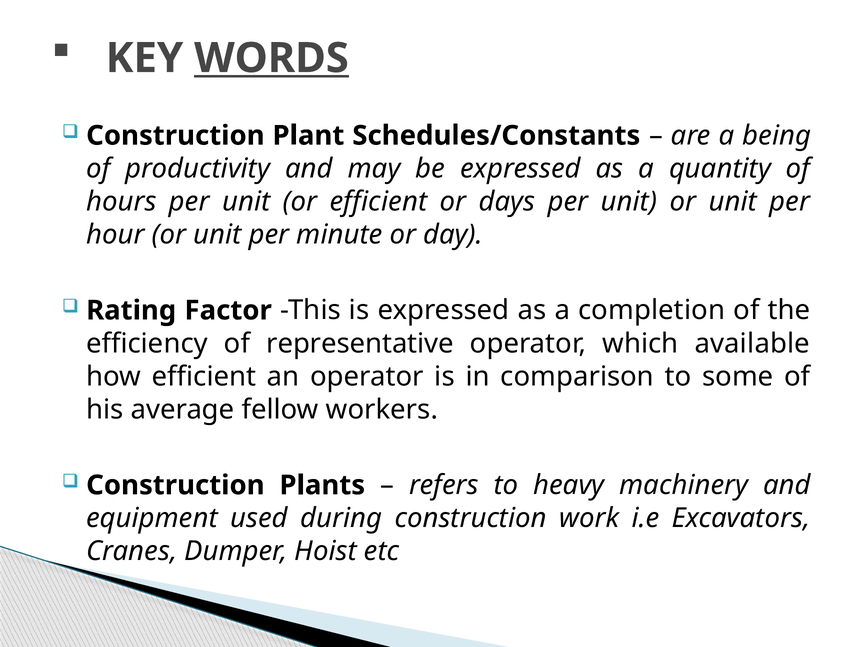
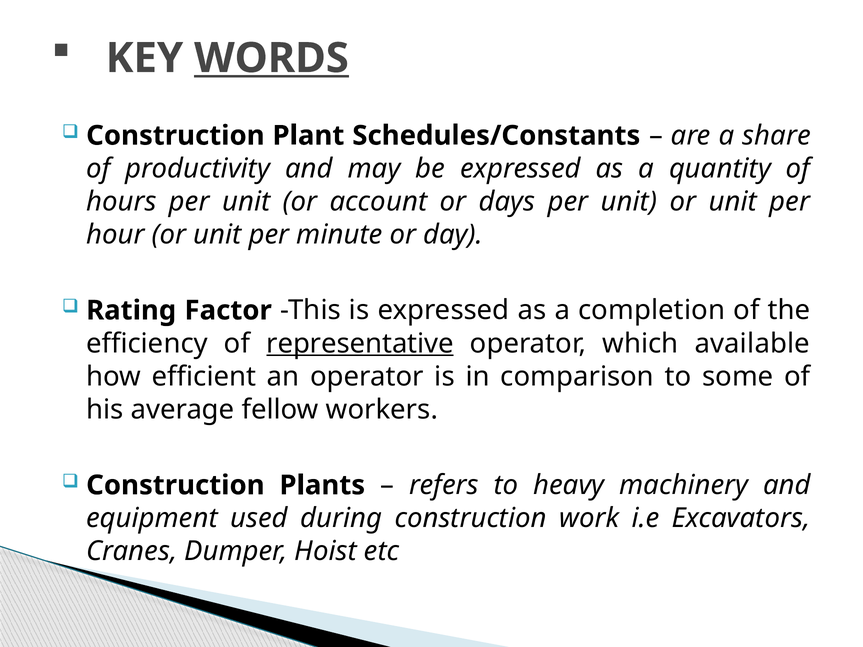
being: being -> share
or efficient: efficient -> account
representative underline: none -> present
